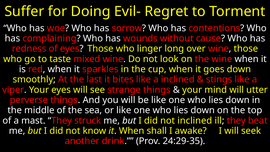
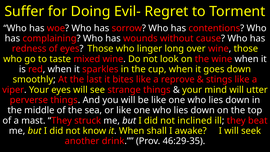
a inclined: inclined -> reprove
24:29-35: 24:29-35 -> 46:29-35
